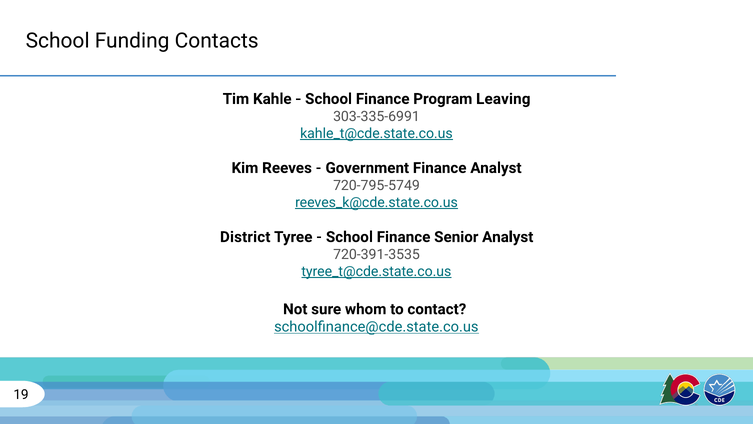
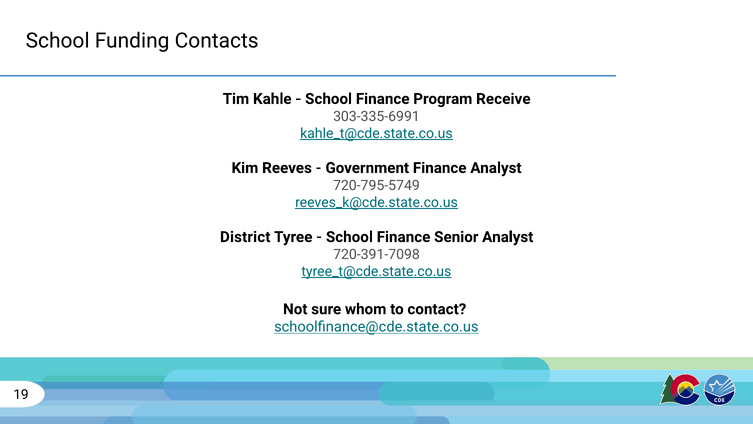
Leaving: Leaving -> Receive
720-391-3535: 720-391-3535 -> 720-391-7098
